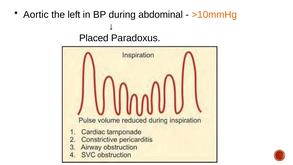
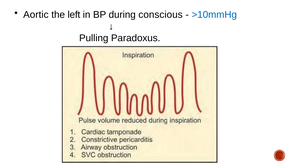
abdominal: abdominal -> conscious
>10mmHg colour: orange -> blue
Placed: Placed -> Pulling
